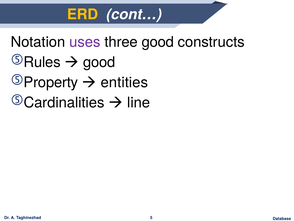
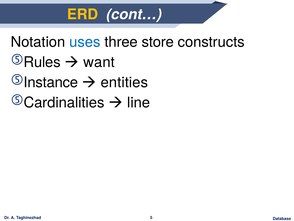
uses colour: purple -> blue
three good: good -> store
good at (99, 62): good -> want
Property: Property -> Instance
